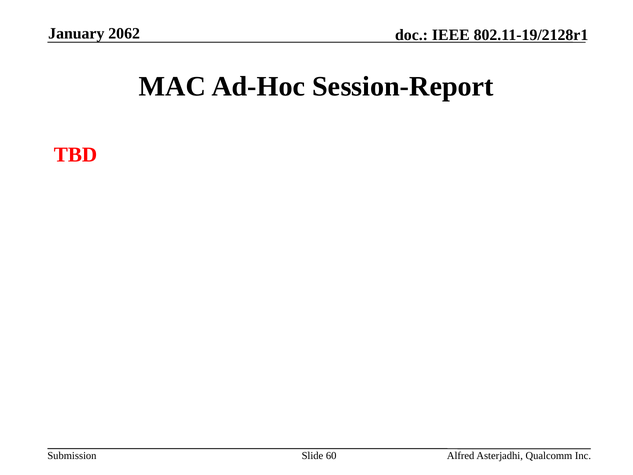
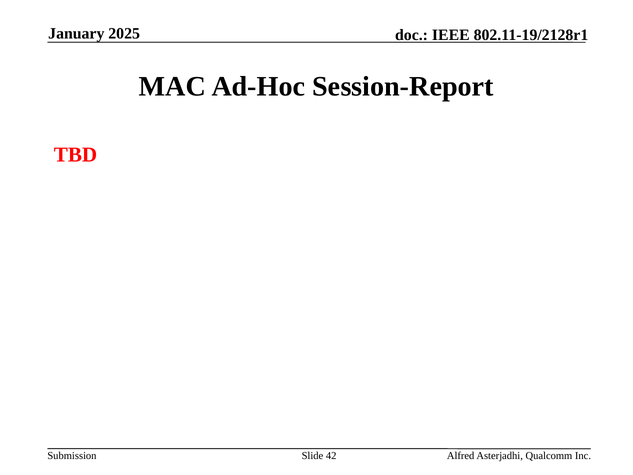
2062: 2062 -> 2025
60: 60 -> 42
